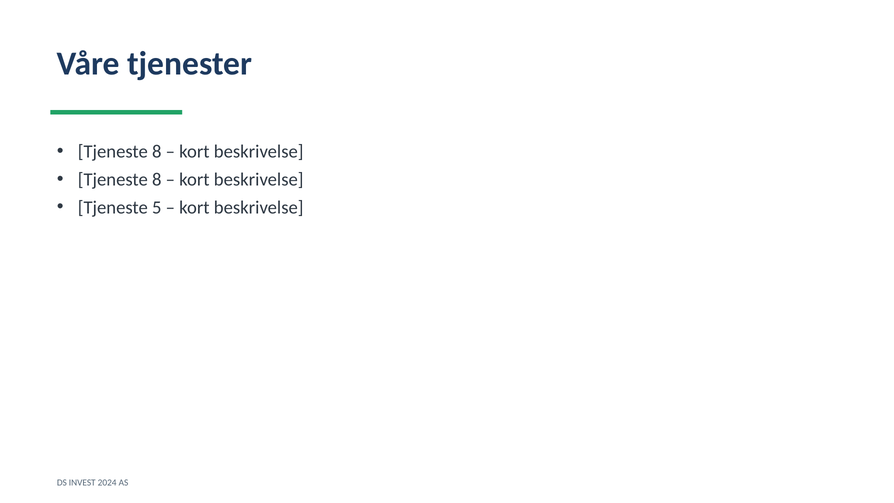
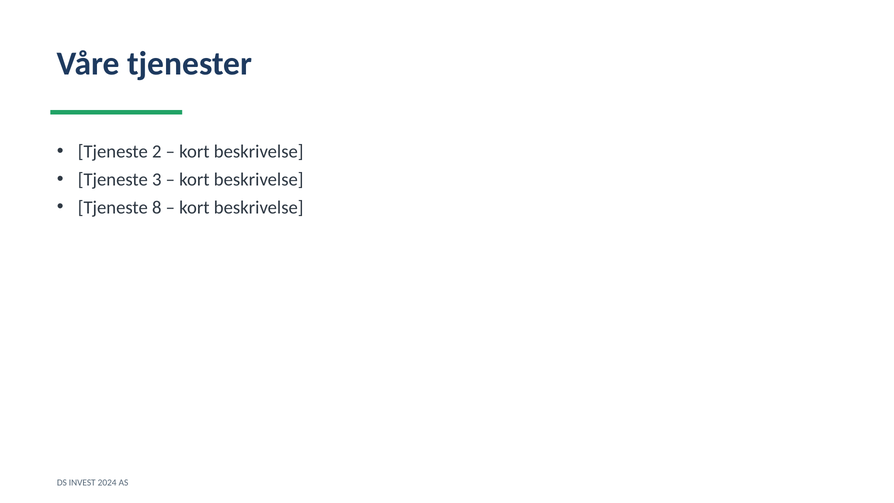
8 at (157, 151): 8 -> 2
8 at (157, 179): 8 -> 3
5: 5 -> 8
